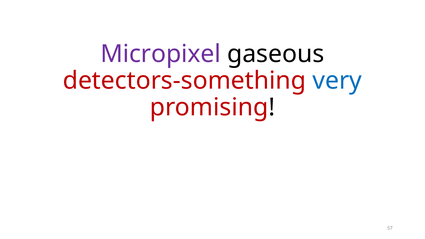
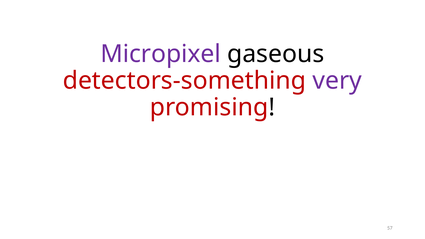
very colour: blue -> purple
